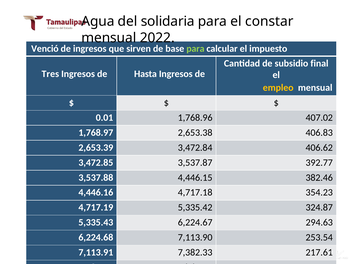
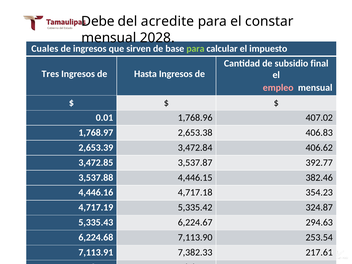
Agua: Agua -> Debe
solidaria: solidaria -> acredite
2022: 2022 -> 2028
Venció: Venció -> Cuales
empleo colour: yellow -> pink
